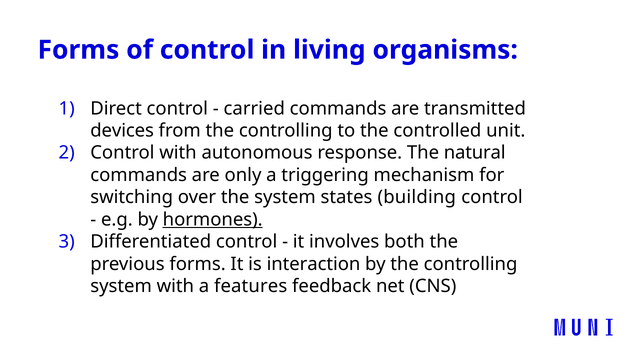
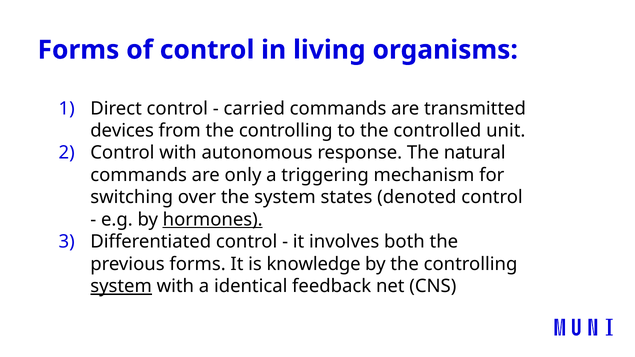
building: building -> denoted
interaction: interaction -> knowledge
system at (121, 286) underline: none -> present
features: features -> identical
